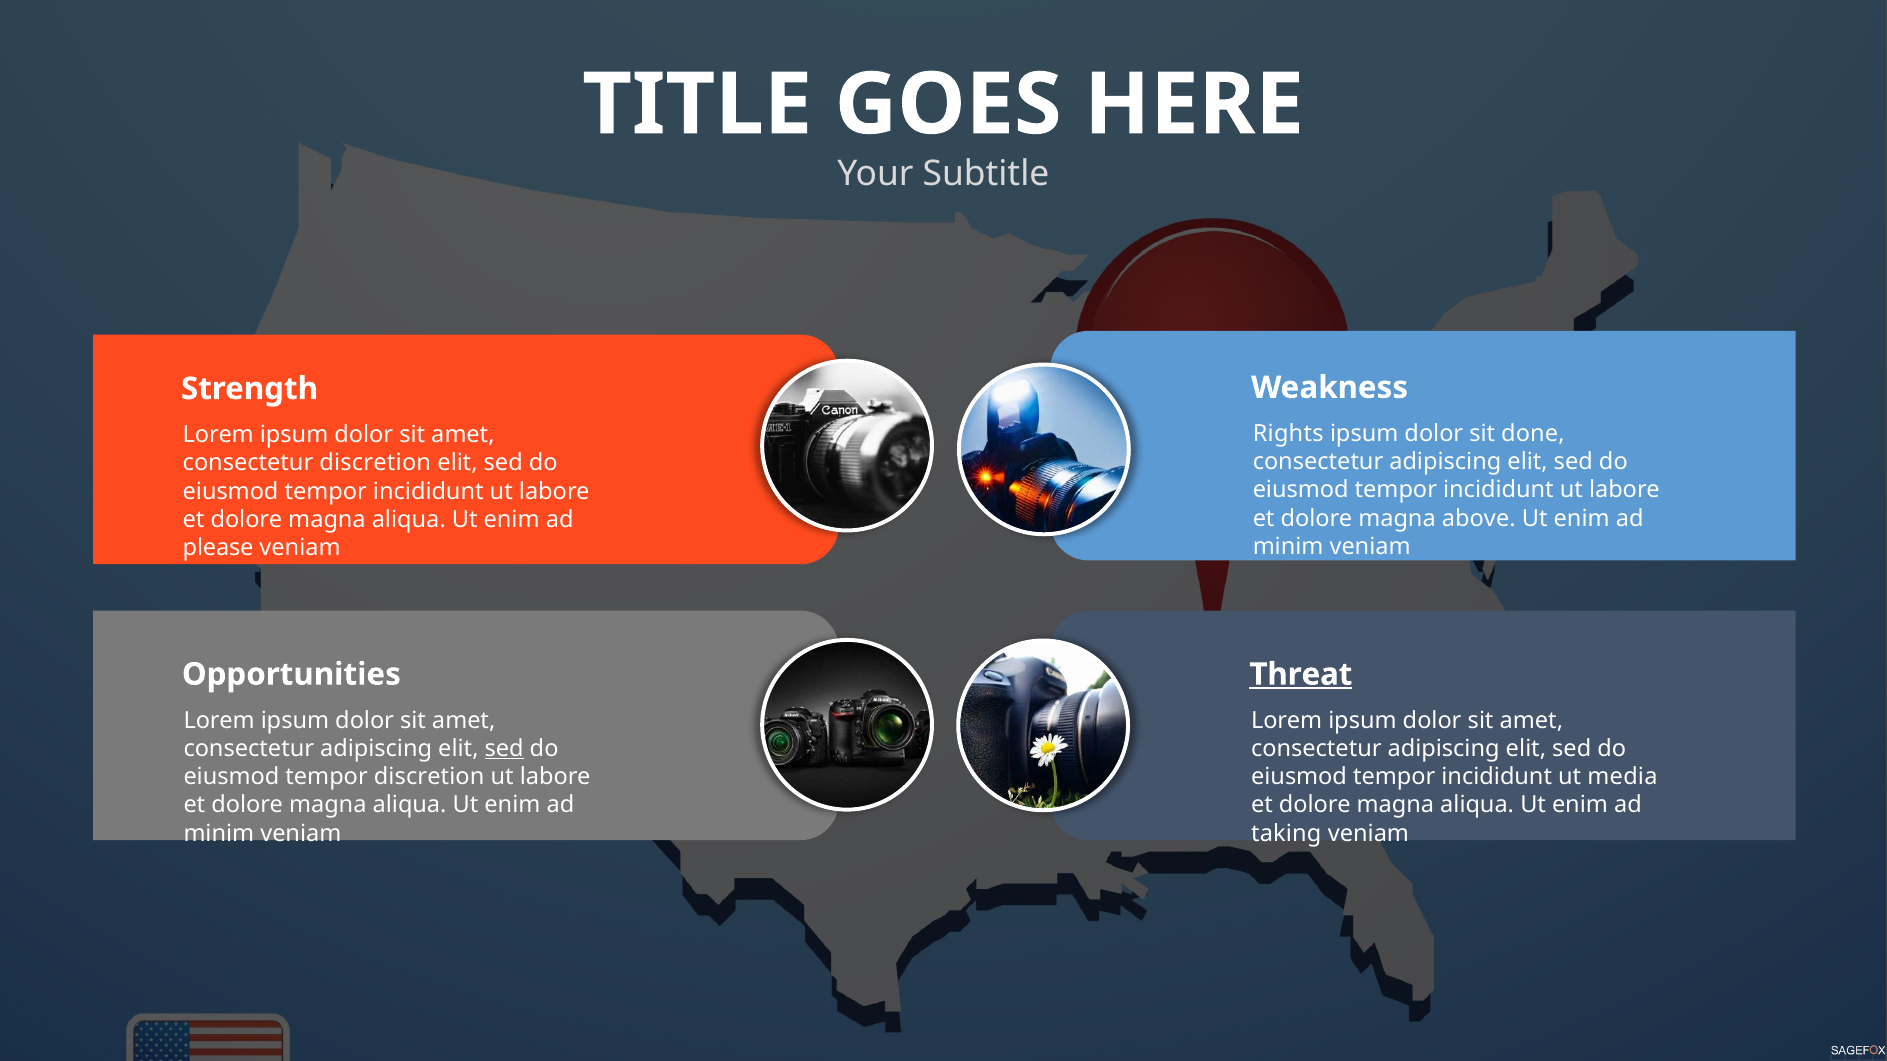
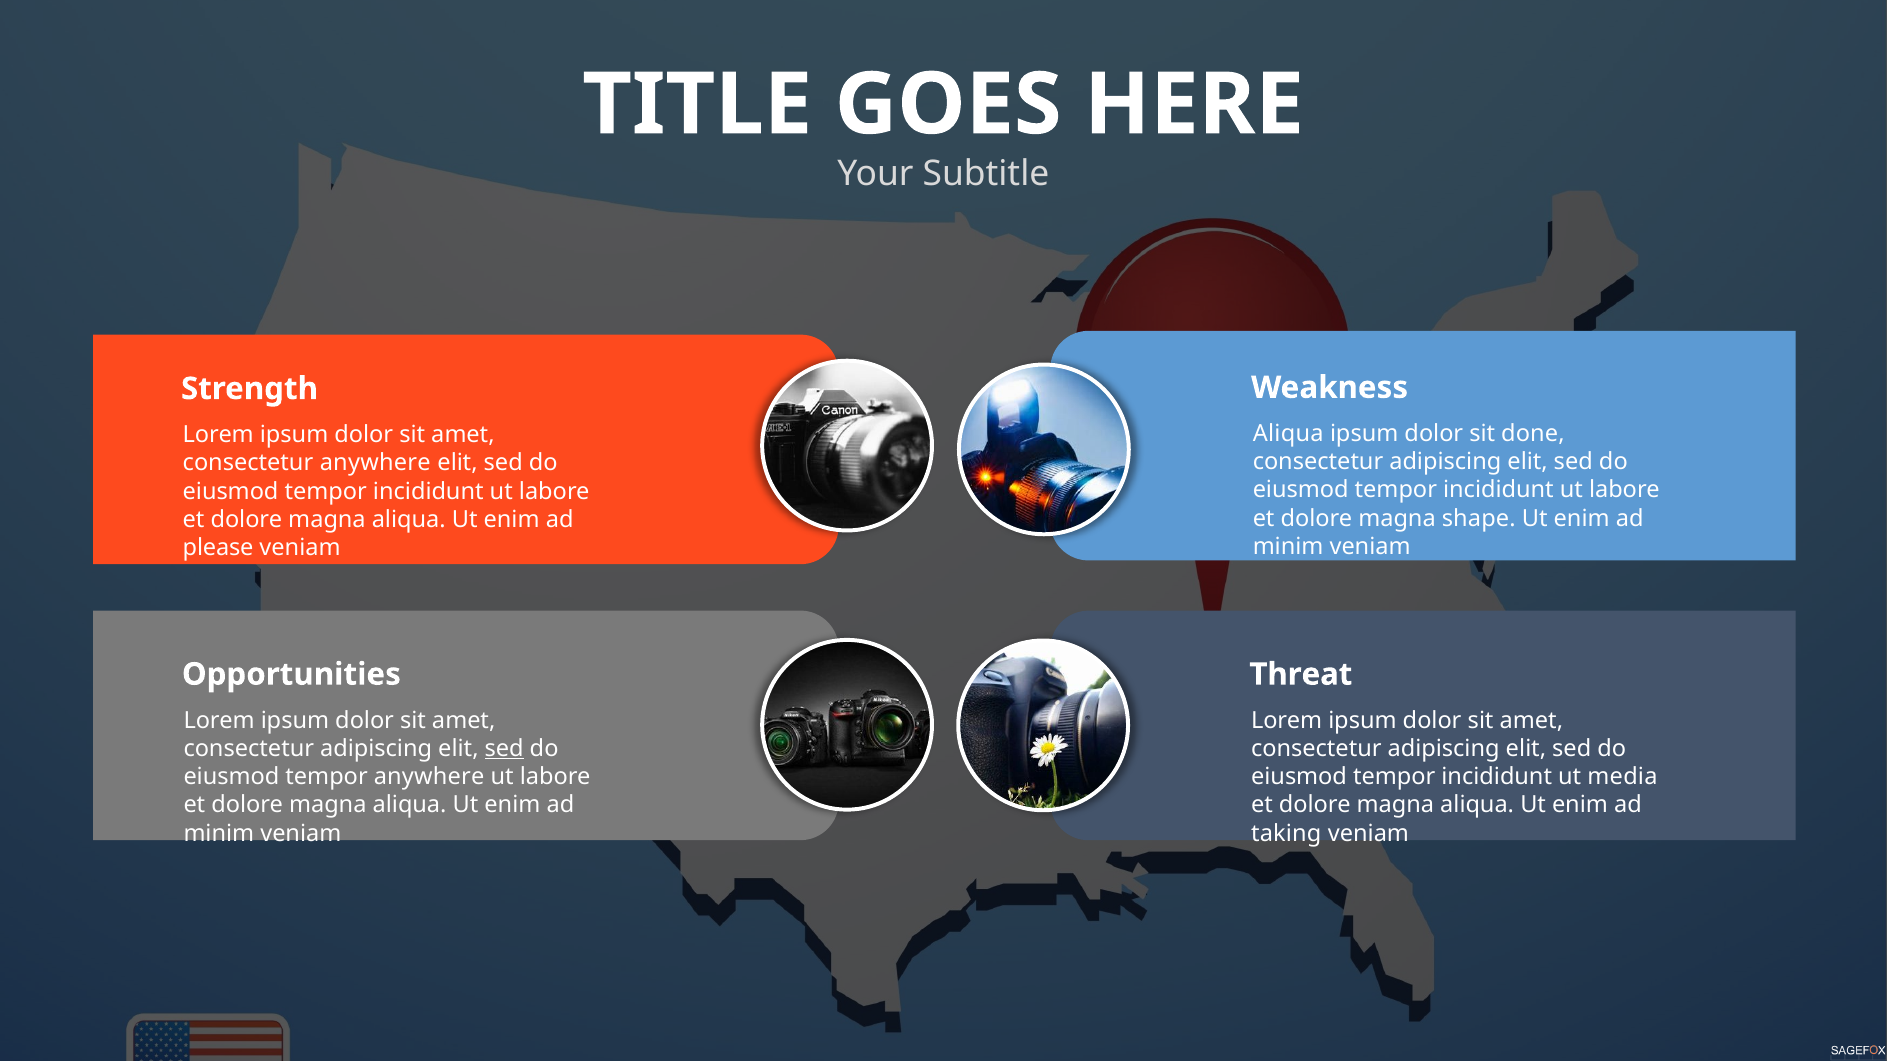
Rights at (1288, 434): Rights -> Aliqua
consectetur discretion: discretion -> anywhere
above: above -> shape
Threat underline: present -> none
tempor discretion: discretion -> anywhere
